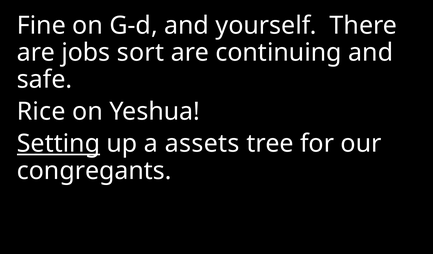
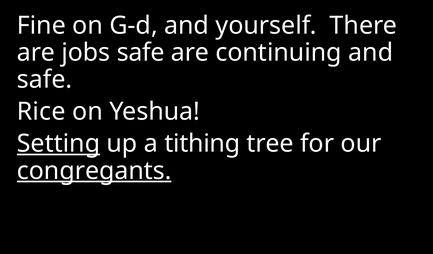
jobs sort: sort -> safe
assets: assets -> tithing
congregants underline: none -> present
